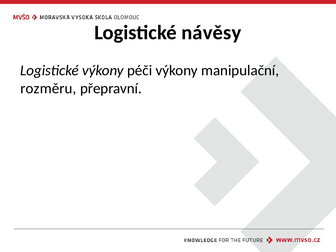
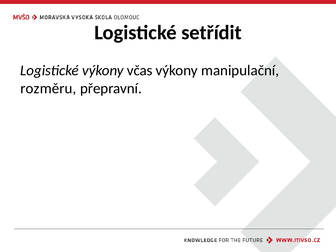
návěsy: návěsy -> setřídit
péči: péči -> včas
